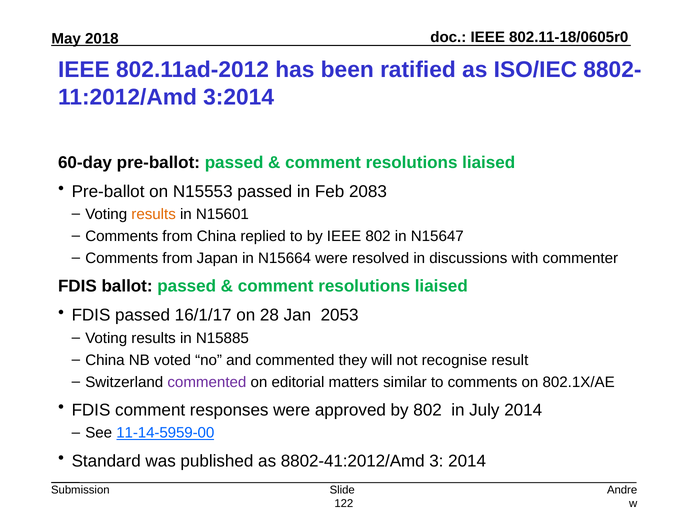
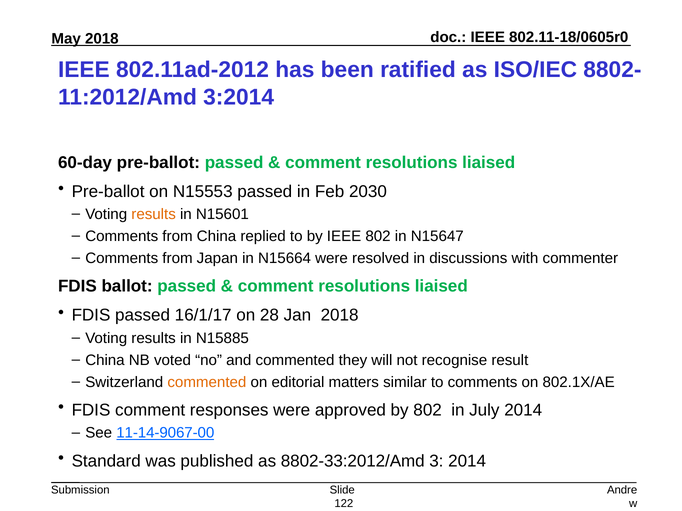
2083: 2083 -> 2030
Jan 2053: 2053 -> 2018
commented at (207, 382) colour: purple -> orange
11-14-5959-00: 11-14-5959-00 -> 11-14-9067-00
8802-41:2012/Amd: 8802-41:2012/Amd -> 8802-33:2012/Amd
